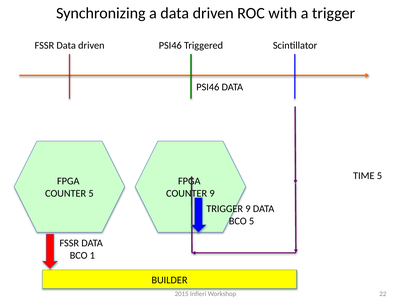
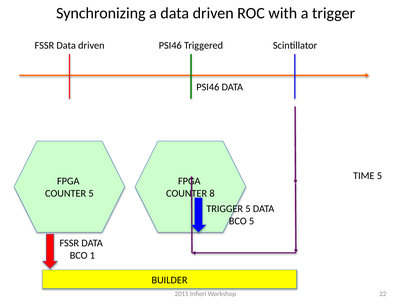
9 at (212, 194): 9 -> 8
TRIGGER 9: 9 -> 5
